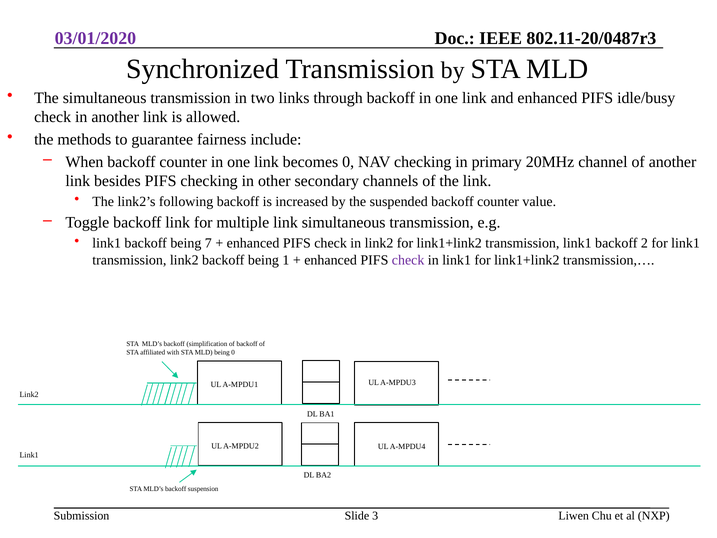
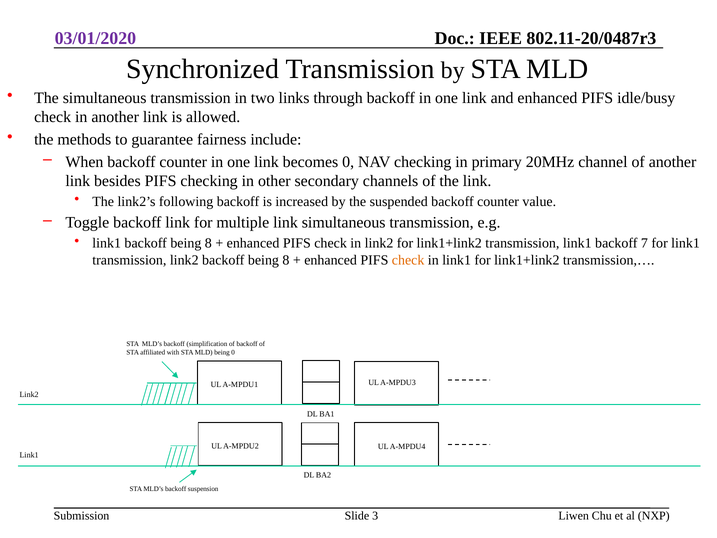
link1 backoff being 7: 7 -> 8
2: 2 -> 7
link2 backoff being 1: 1 -> 8
check at (408, 260) colour: purple -> orange
